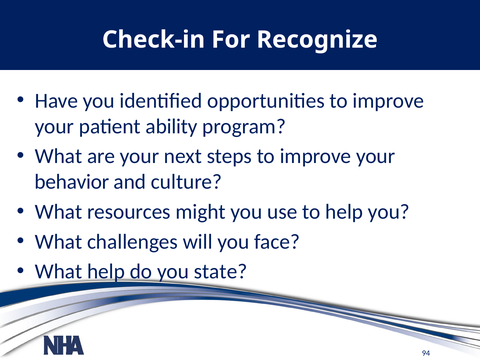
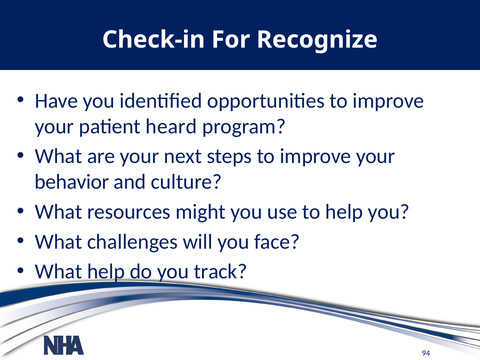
ability: ability -> heard
state: state -> track
